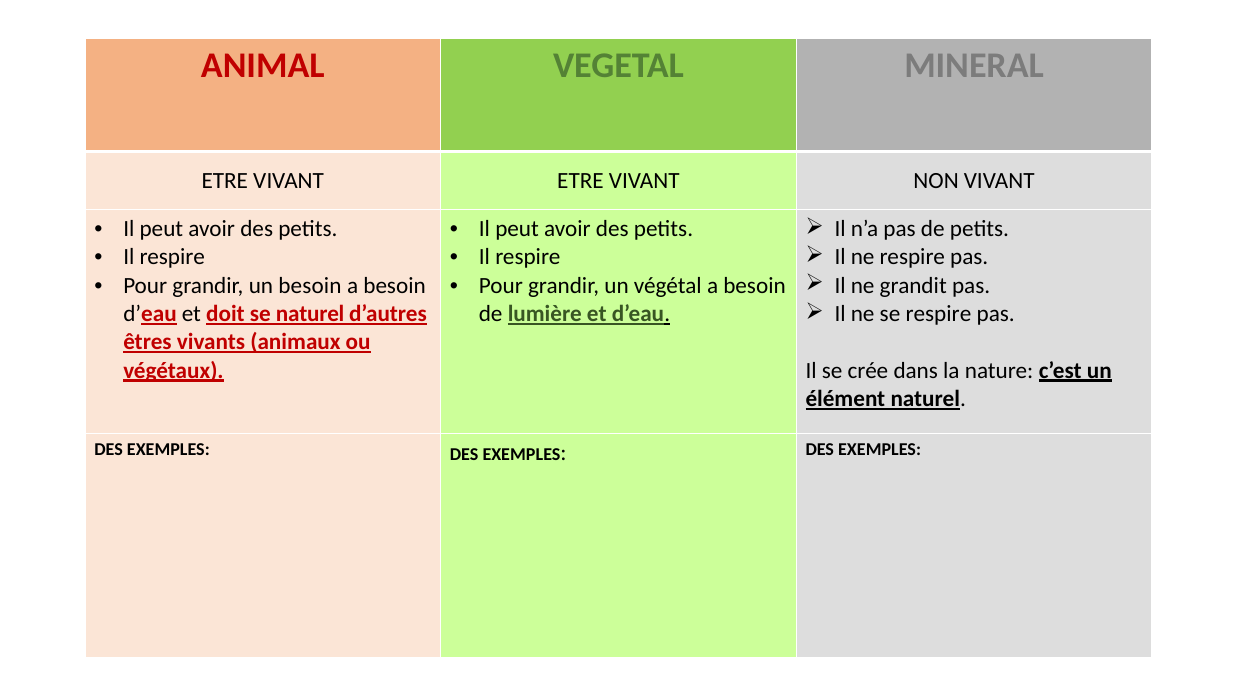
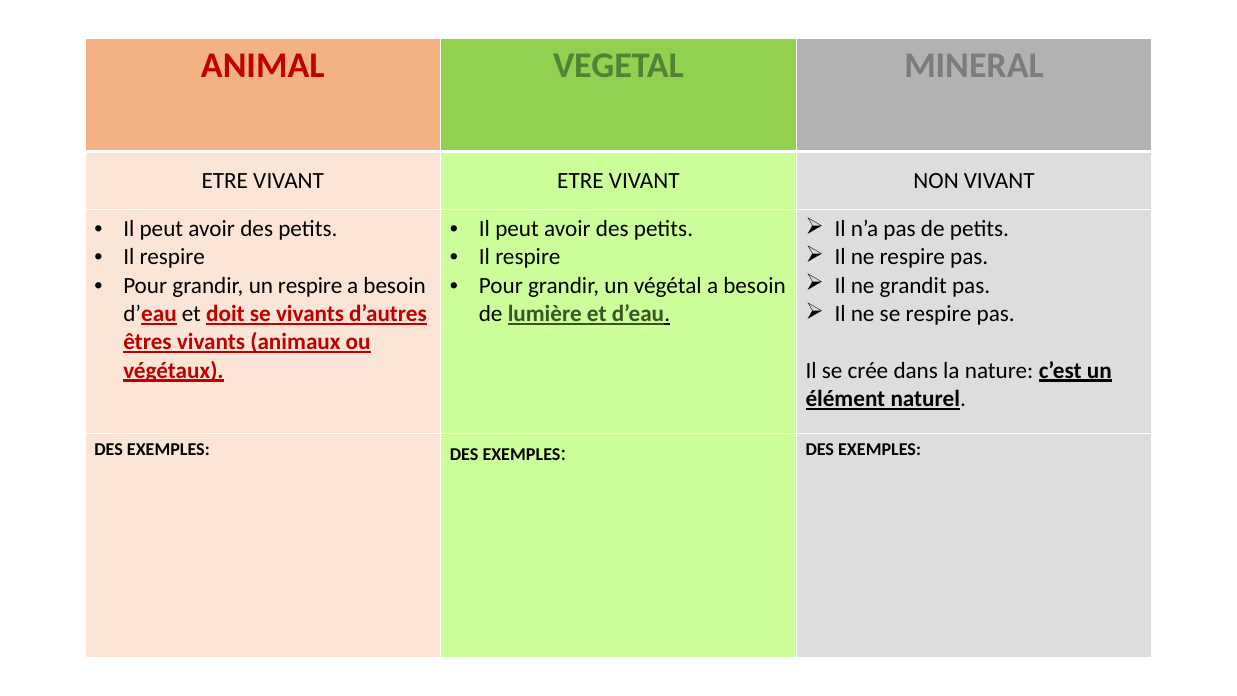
un besoin: besoin -> respire
se naturel: naturel -> vivants
